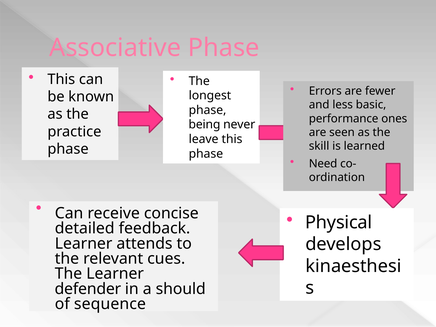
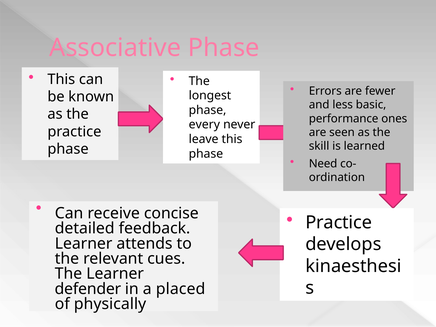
being: being -> every
Physical at (339, 222): Physical -> Practice
should: should -> placed
sequence: sequence -> physically
